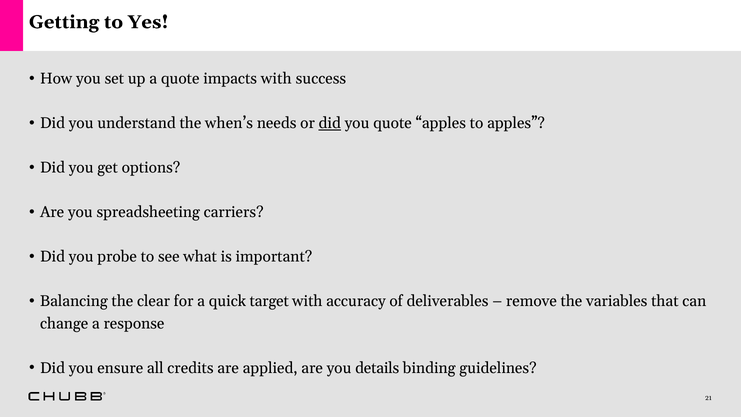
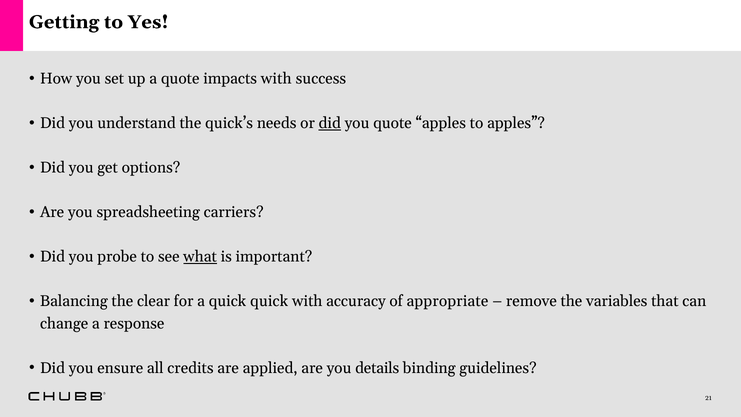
when’s: when’s -> quick’s
what underline: none -> present
quick target: target -> quick
deliverables: deliverables -> appropriate
